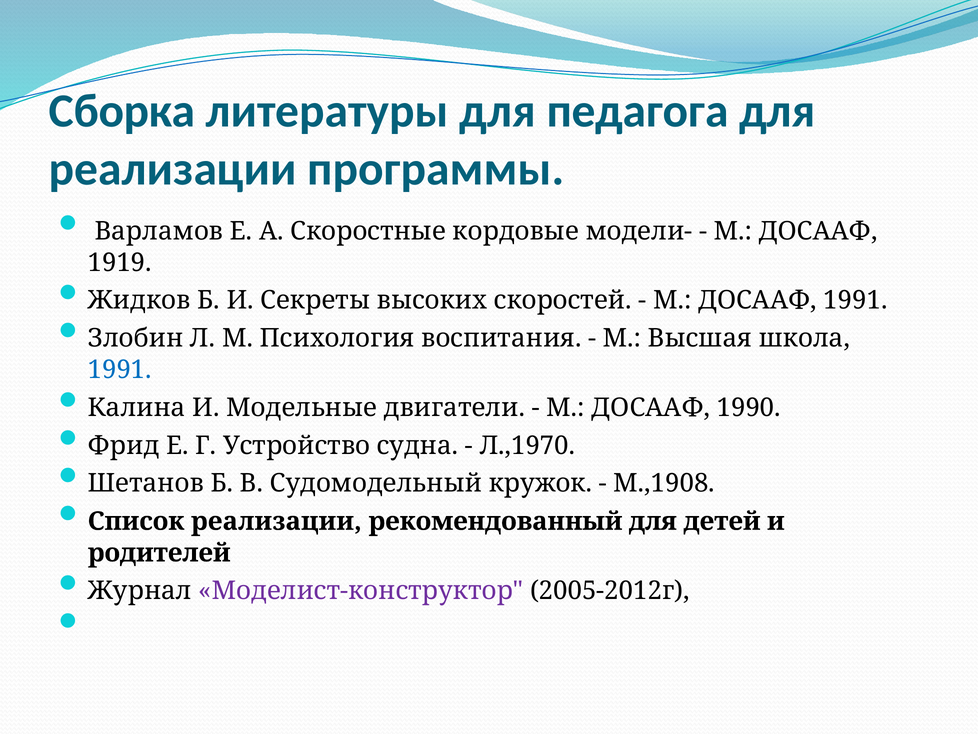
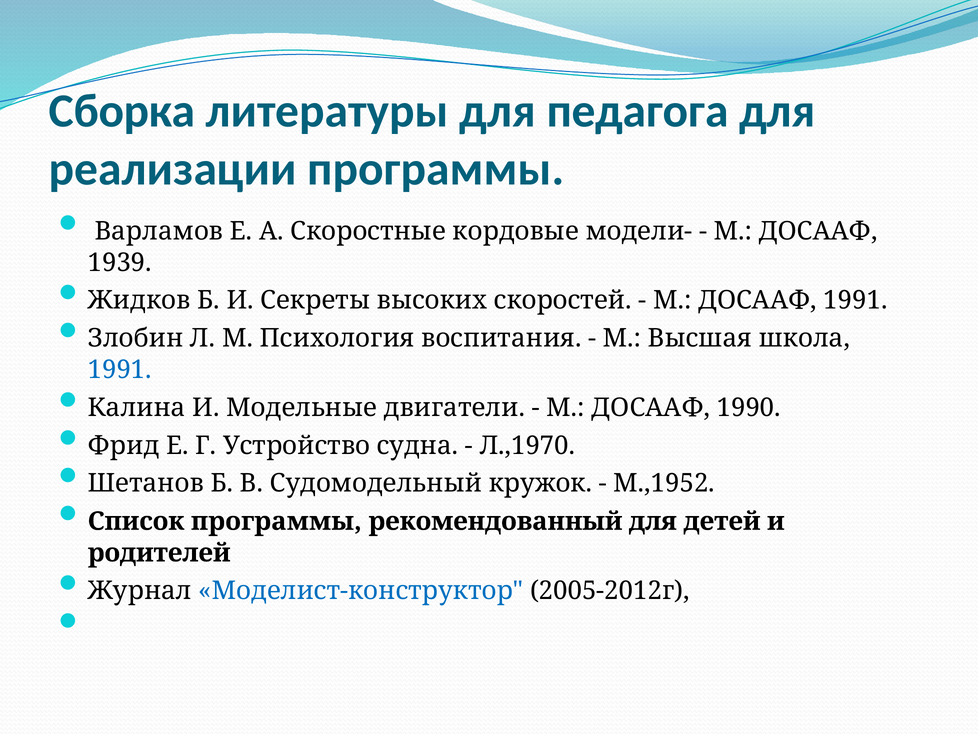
1919: 1919 -> 1939
М.,1908: М.,1908 -> М.,1952
Список реализации: реализации -> программы
Моделист-конструктор colour: purple -> blue
